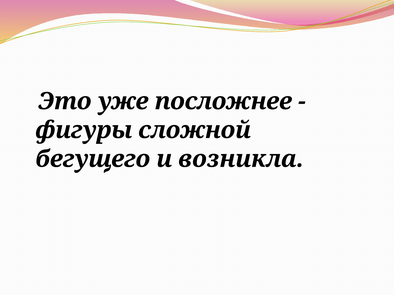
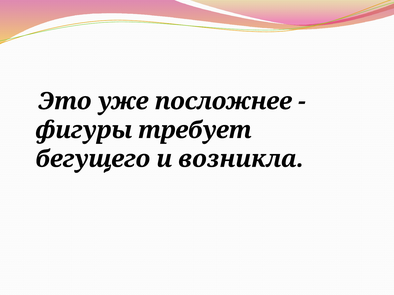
сложной: сложной -> требует
